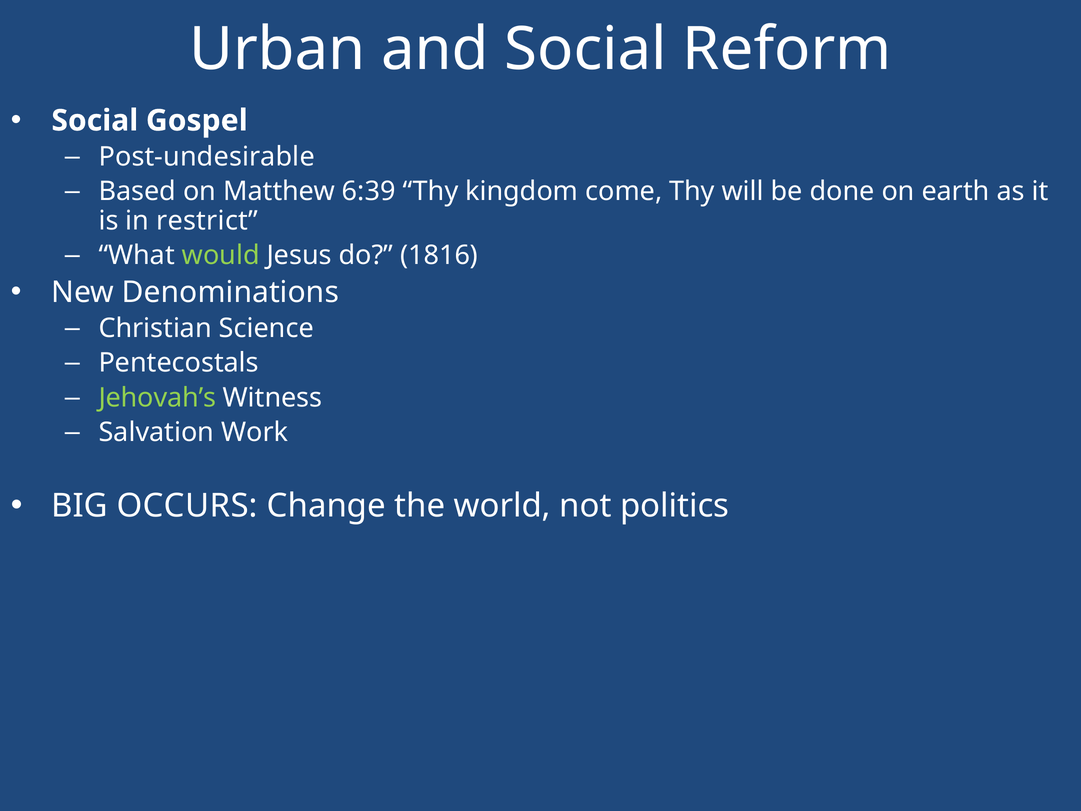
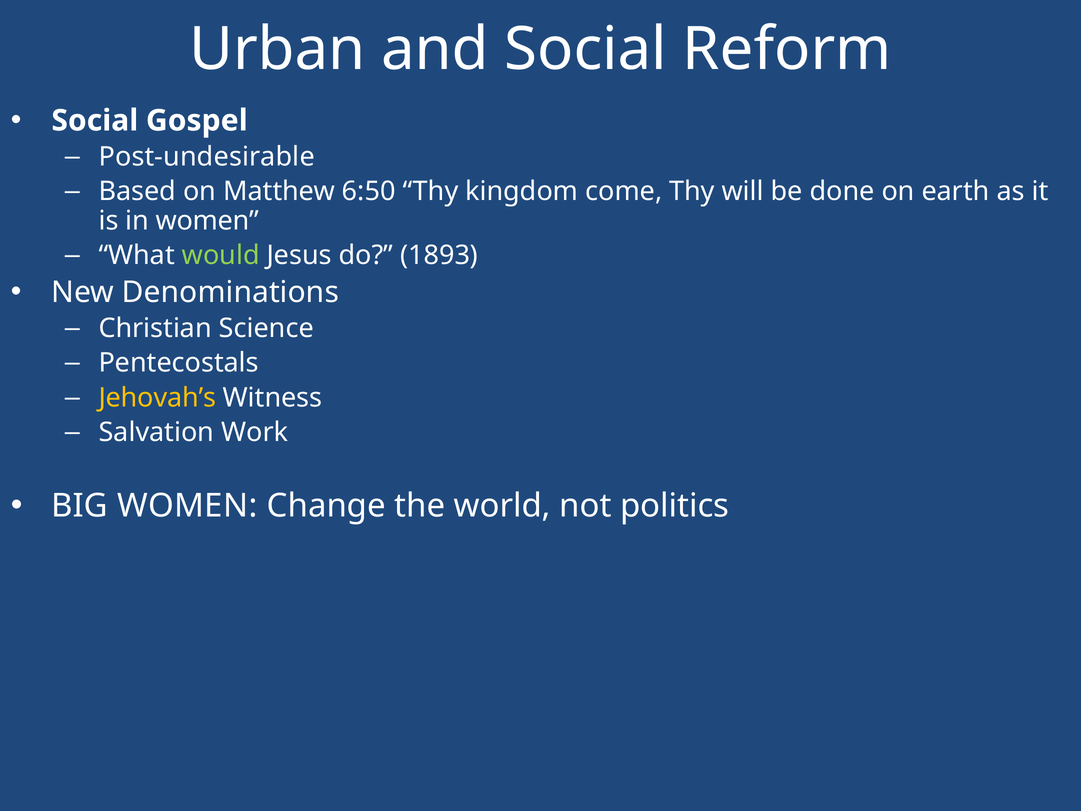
6:39: 6:39 -> 6:50
in restrict: restrict -> women
1816: 1816 -> 1893
Jehovah’s colour: light green -> yellow
BIG OCCURS: OCCURS -> WOMEN
